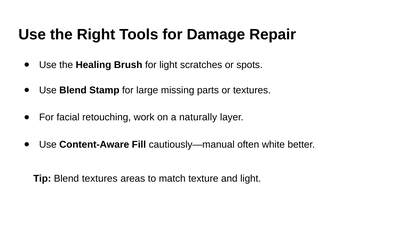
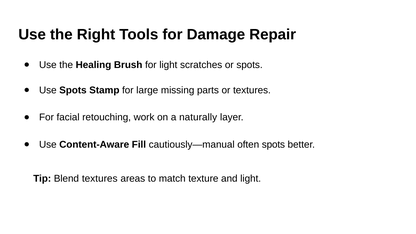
Use Blend: Blend -> Spots
often white: white -> spots
